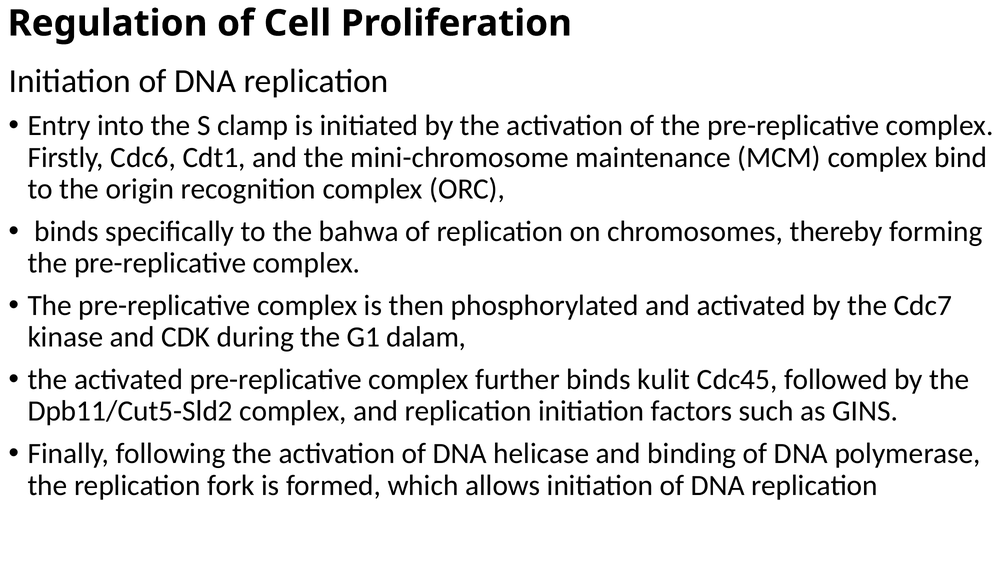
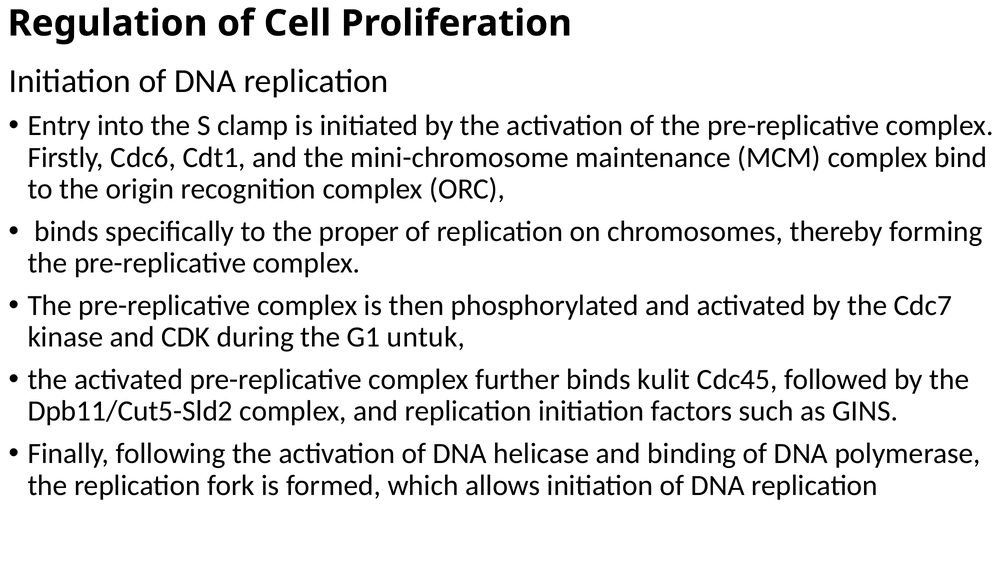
bahwa: bahwa -> proper
dalam: dalam -> untuk
